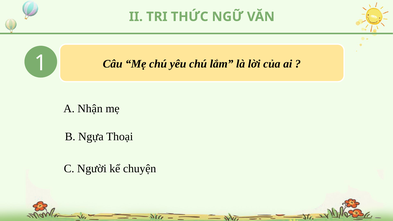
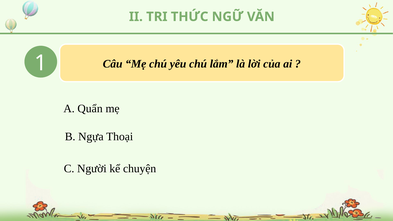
Nhận: Nhận -> Quẩn
